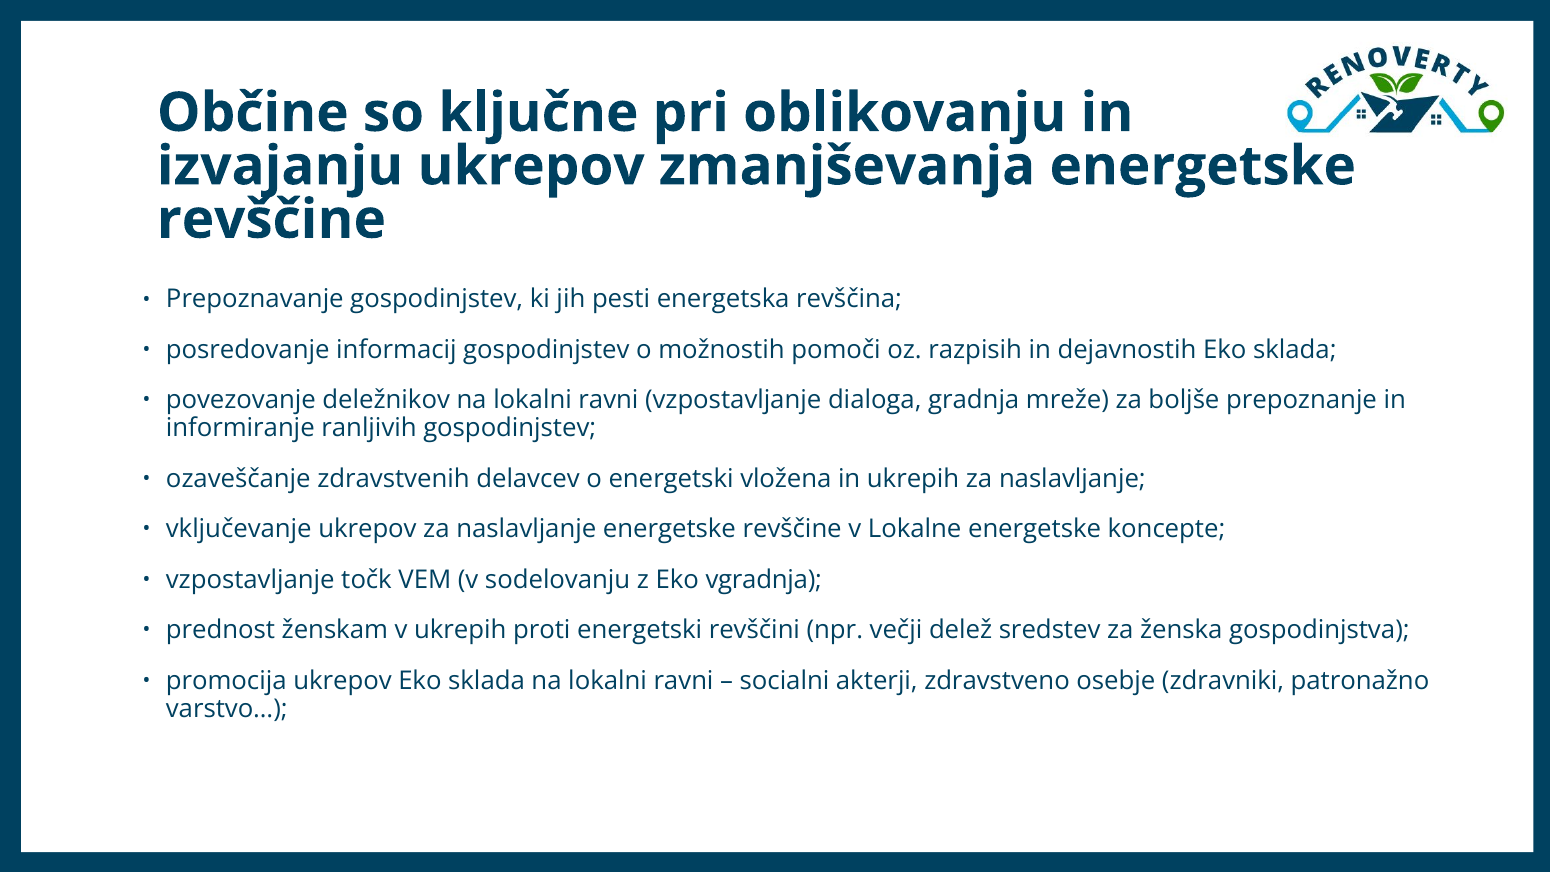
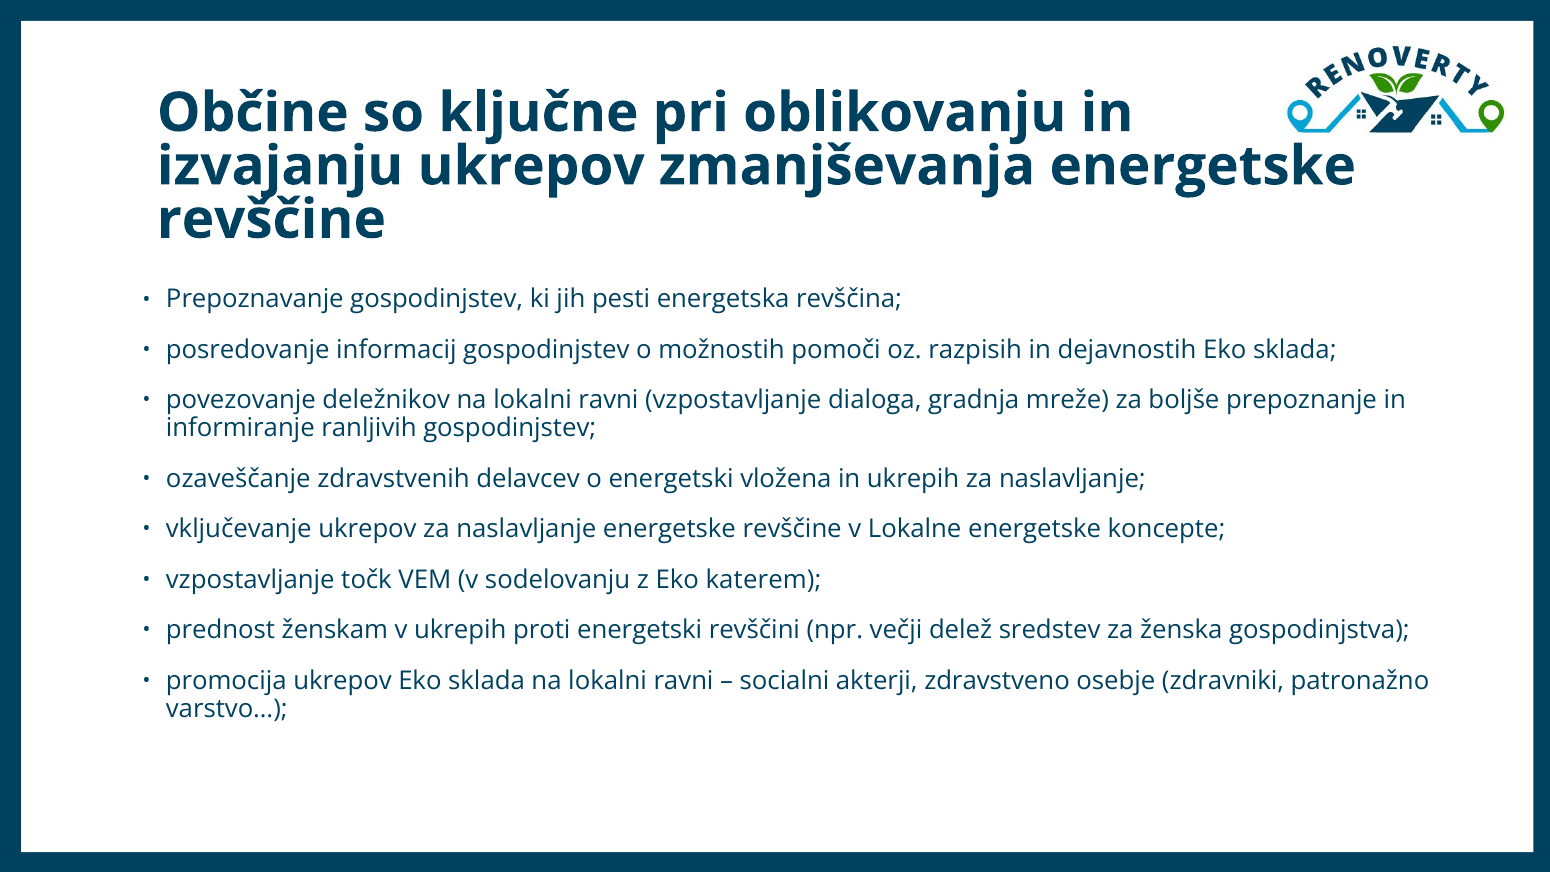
vgradnja: vgradnja -> katerem
